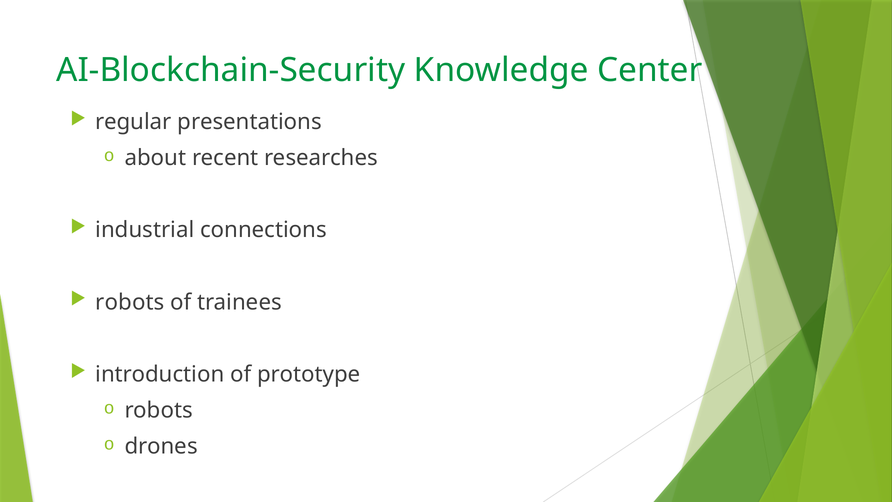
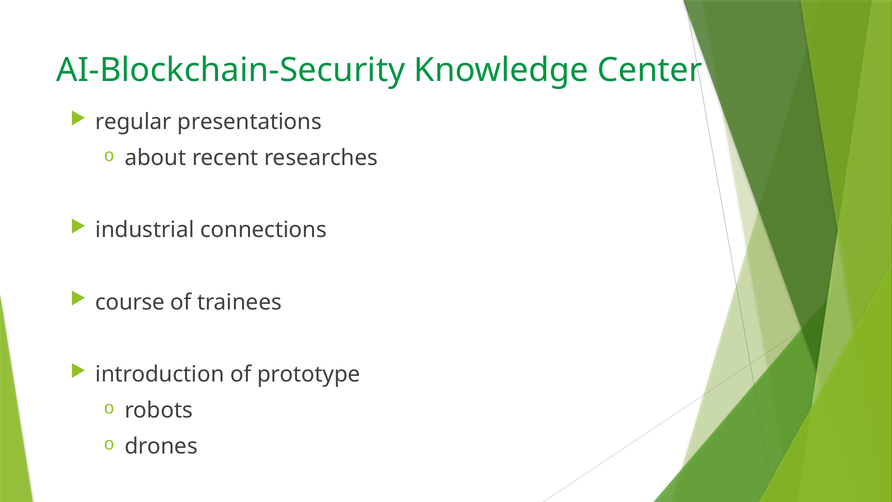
robots at (130, 302): robots -> course
